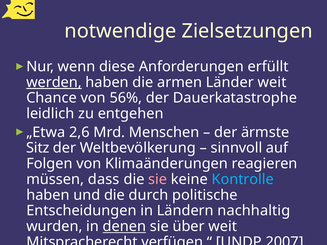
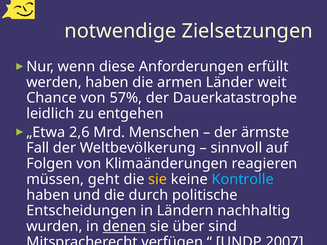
werden underline: present -> none
56%: 56% -> 57%
Sitz: Sitz -> Fall
dass: dass -> geht
sie at (158, 179) colour: pink -> yellow
über weit: weit -> sind
